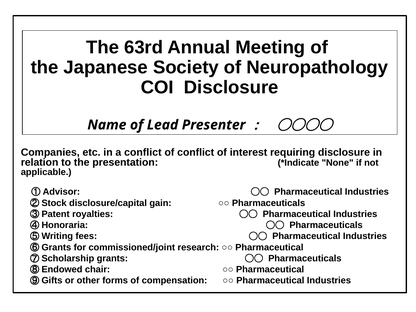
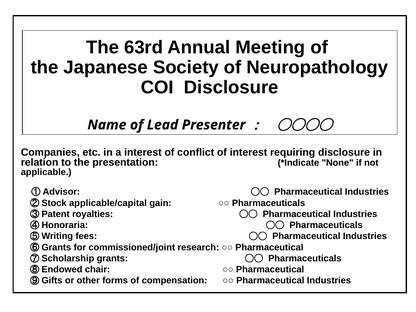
a conflict: conflict -> interest
disclosure/capital: disclosure/capital -> applicable/capital
